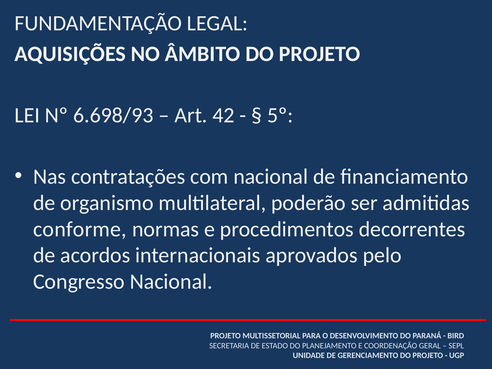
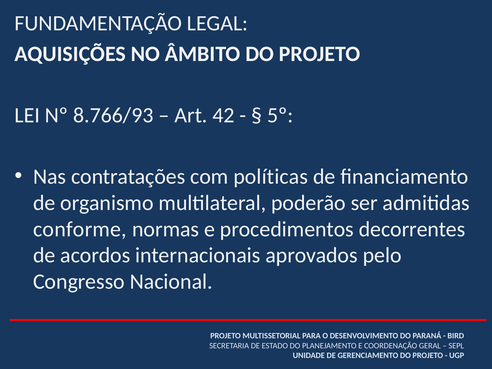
6.698/93: 6.698/93 -> 8.766/93
com nacional: nacional -> políticas
